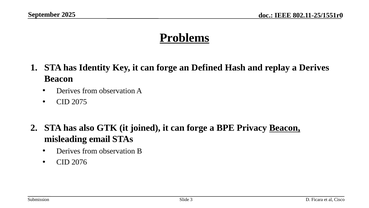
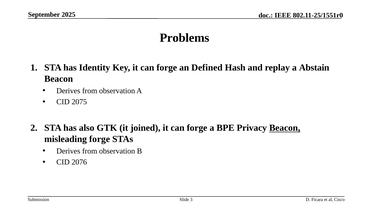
Problems underline: present -> none
a Derives: Derives -> Abstain
misleading email: email -> forge
